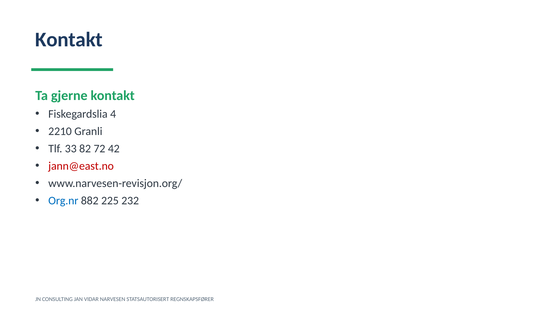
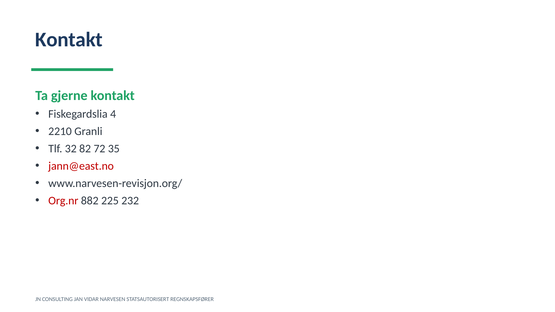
33: 33 -> 32
42: 42 -> 35
Org.nr colour: blue -> red
